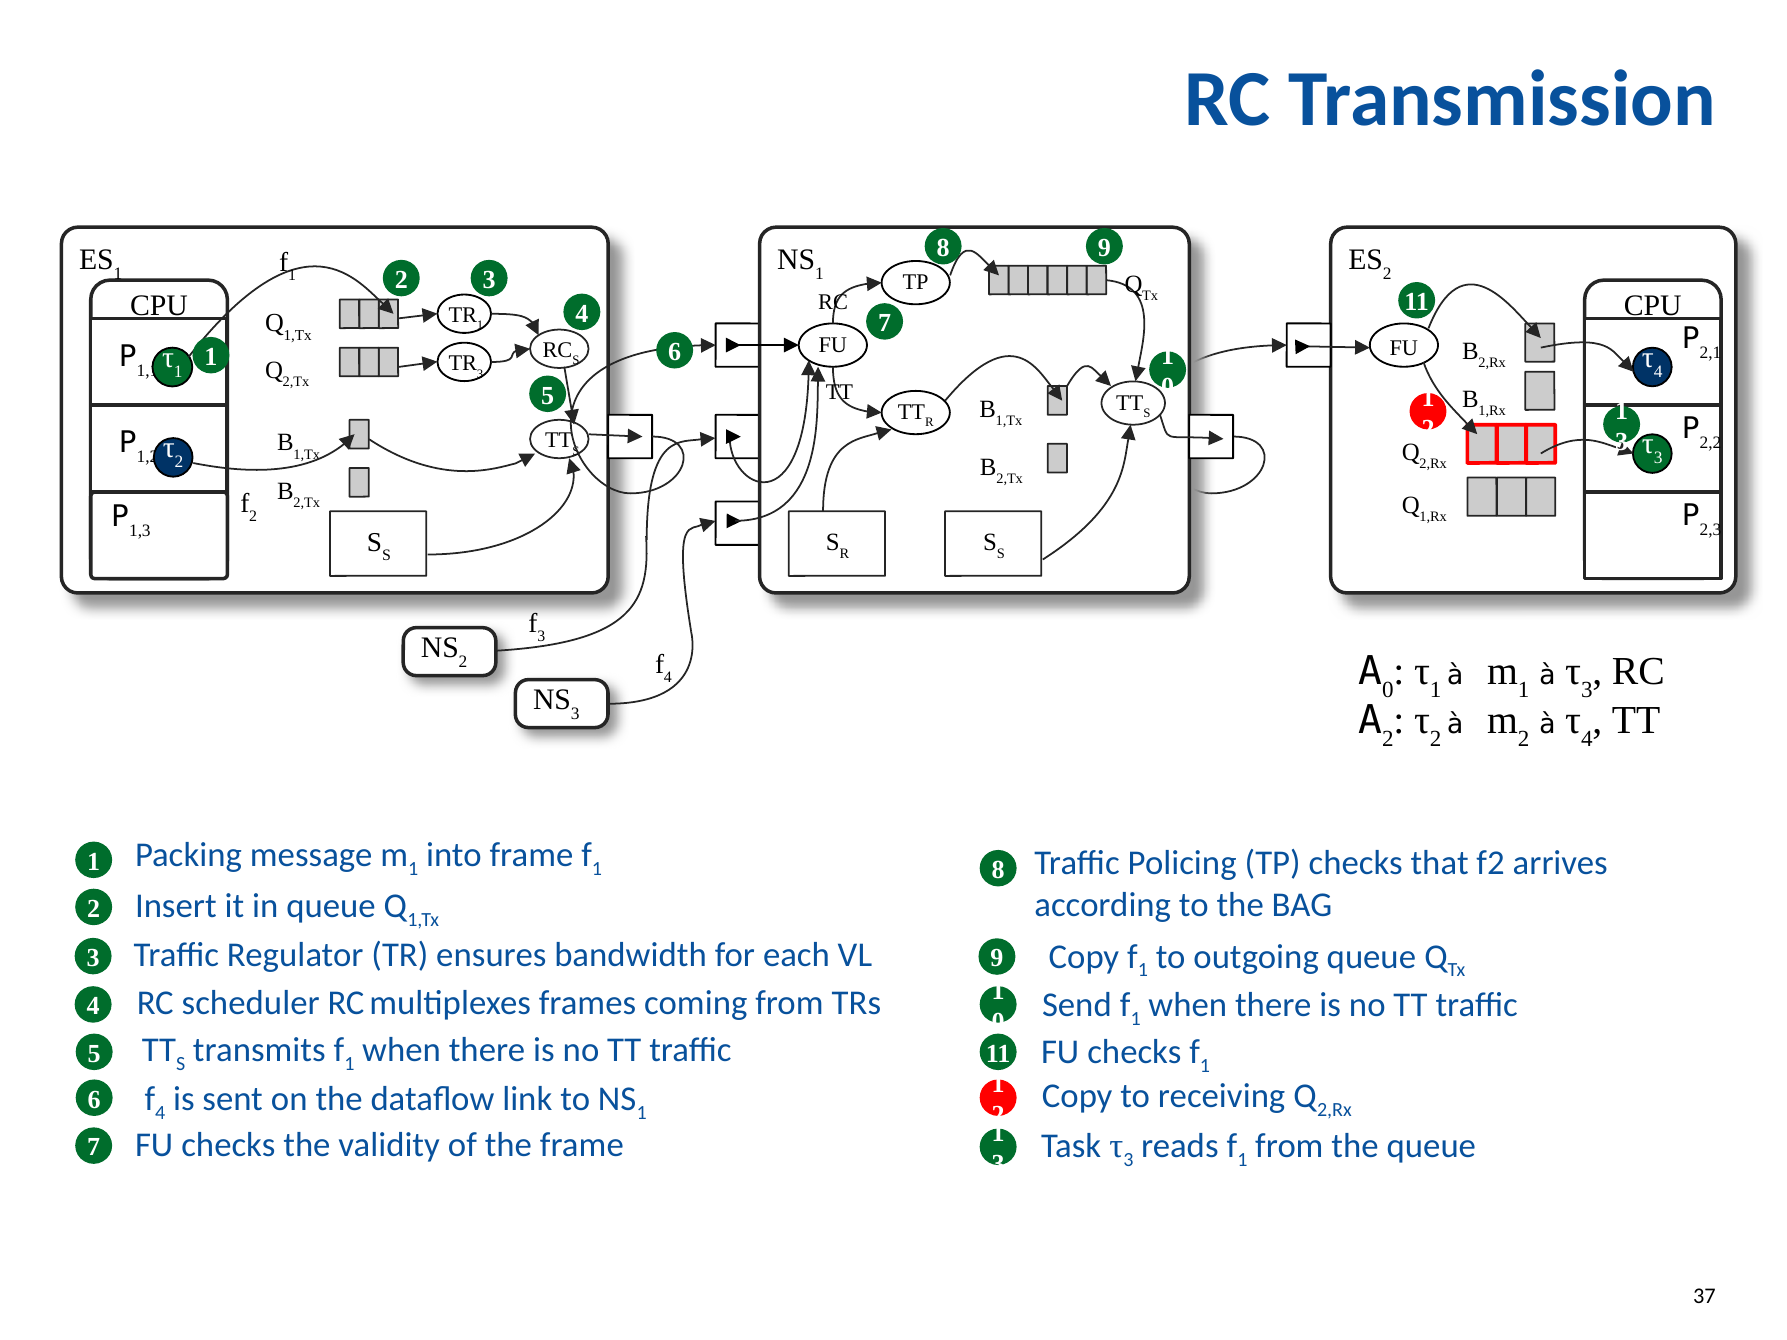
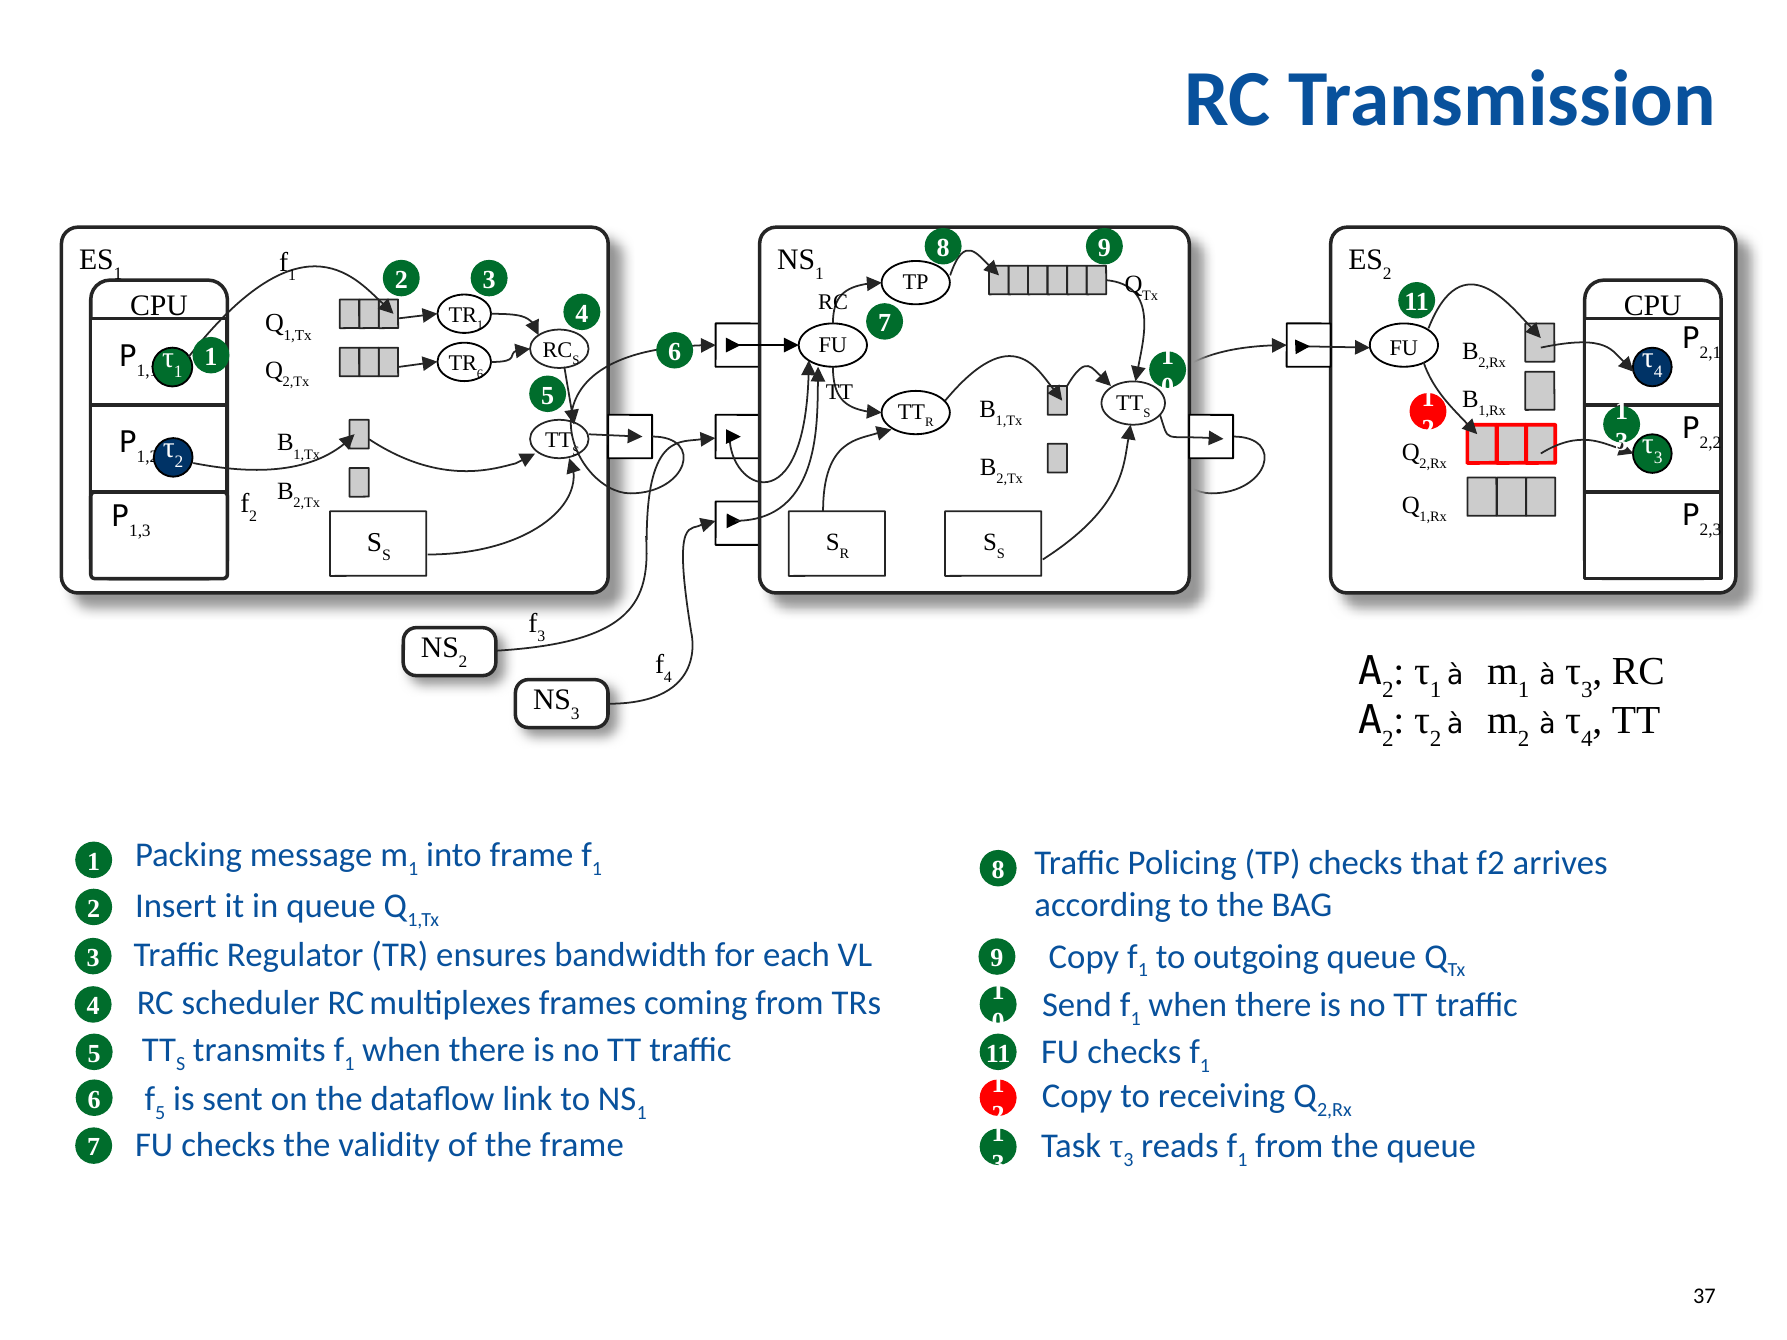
TR 3: 3 -> 6
0 at (1388, 690): 0 -> 2
4 at (160, 1113): 4 -> 5
